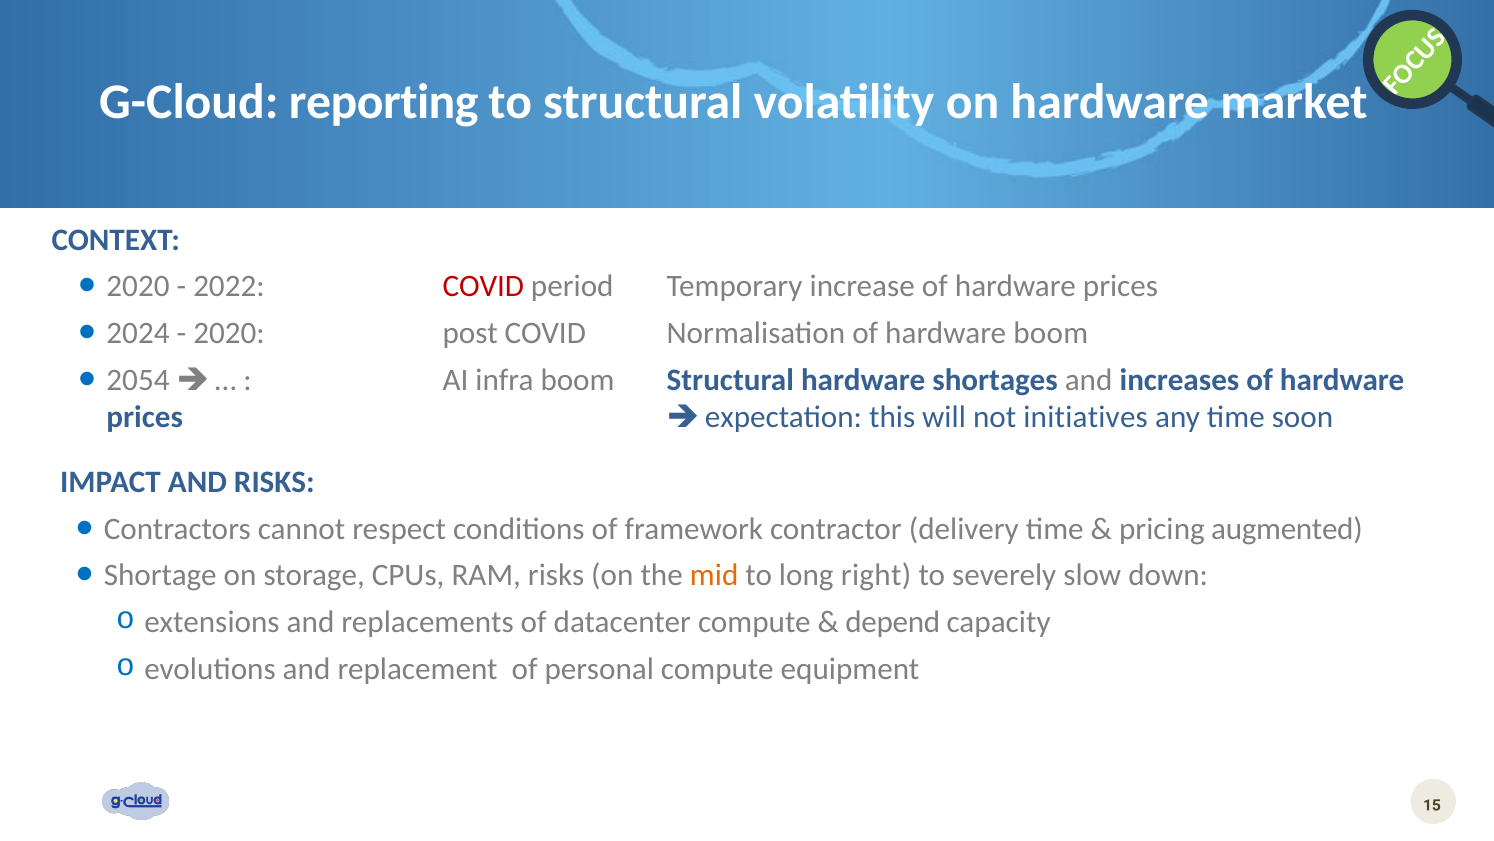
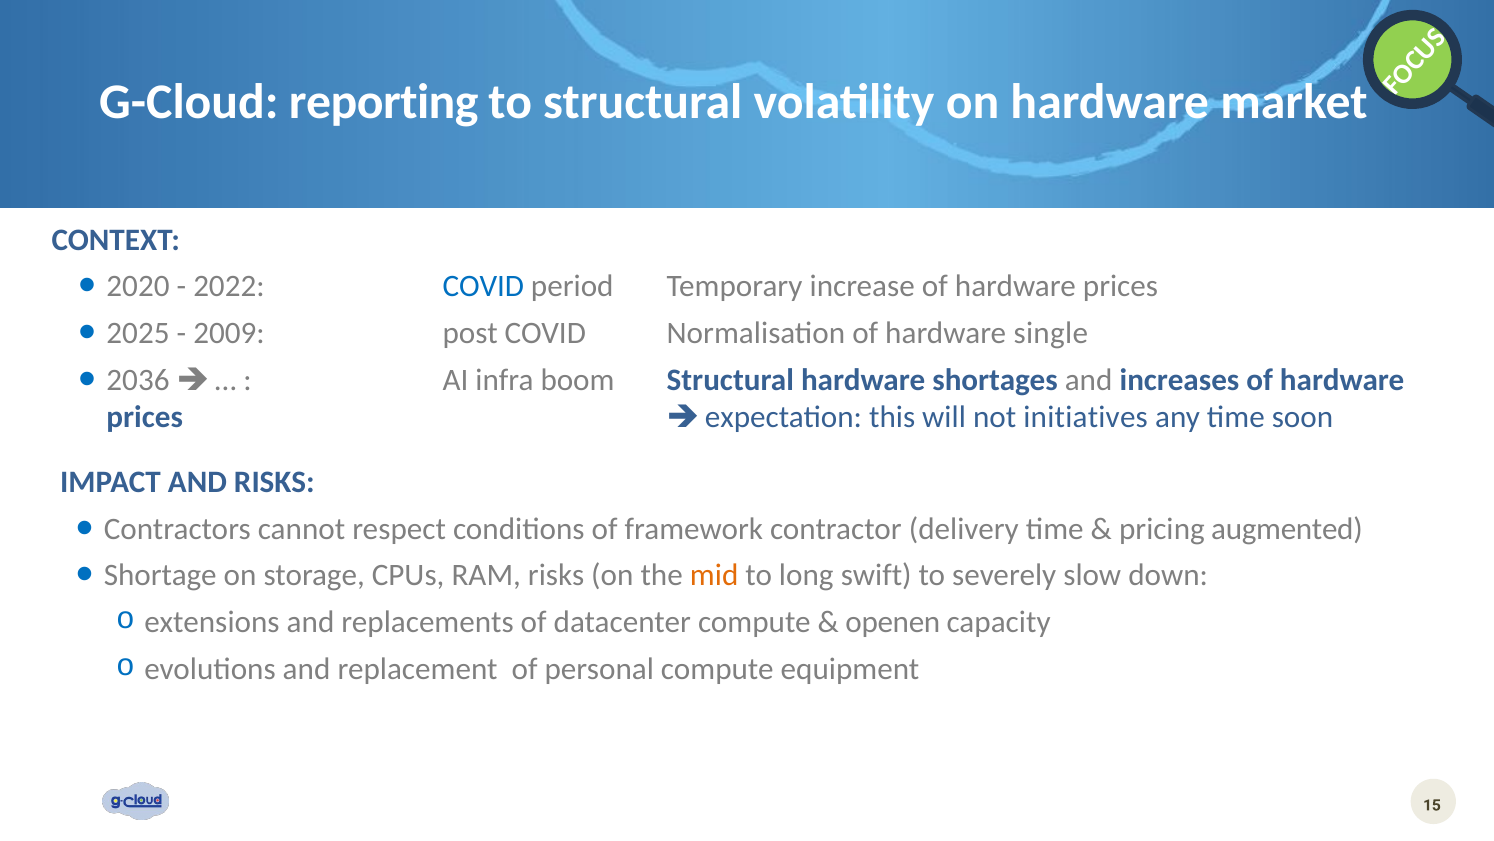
COVID at (483, 286) colour: red -> blue
2024: 2024 -> 2025
2020 at (229, 333): 2020 -> 2009
hardware boom: boom -> single
2054: 2054 -> 2036
right: right -> swift
depend: depend -> openen
